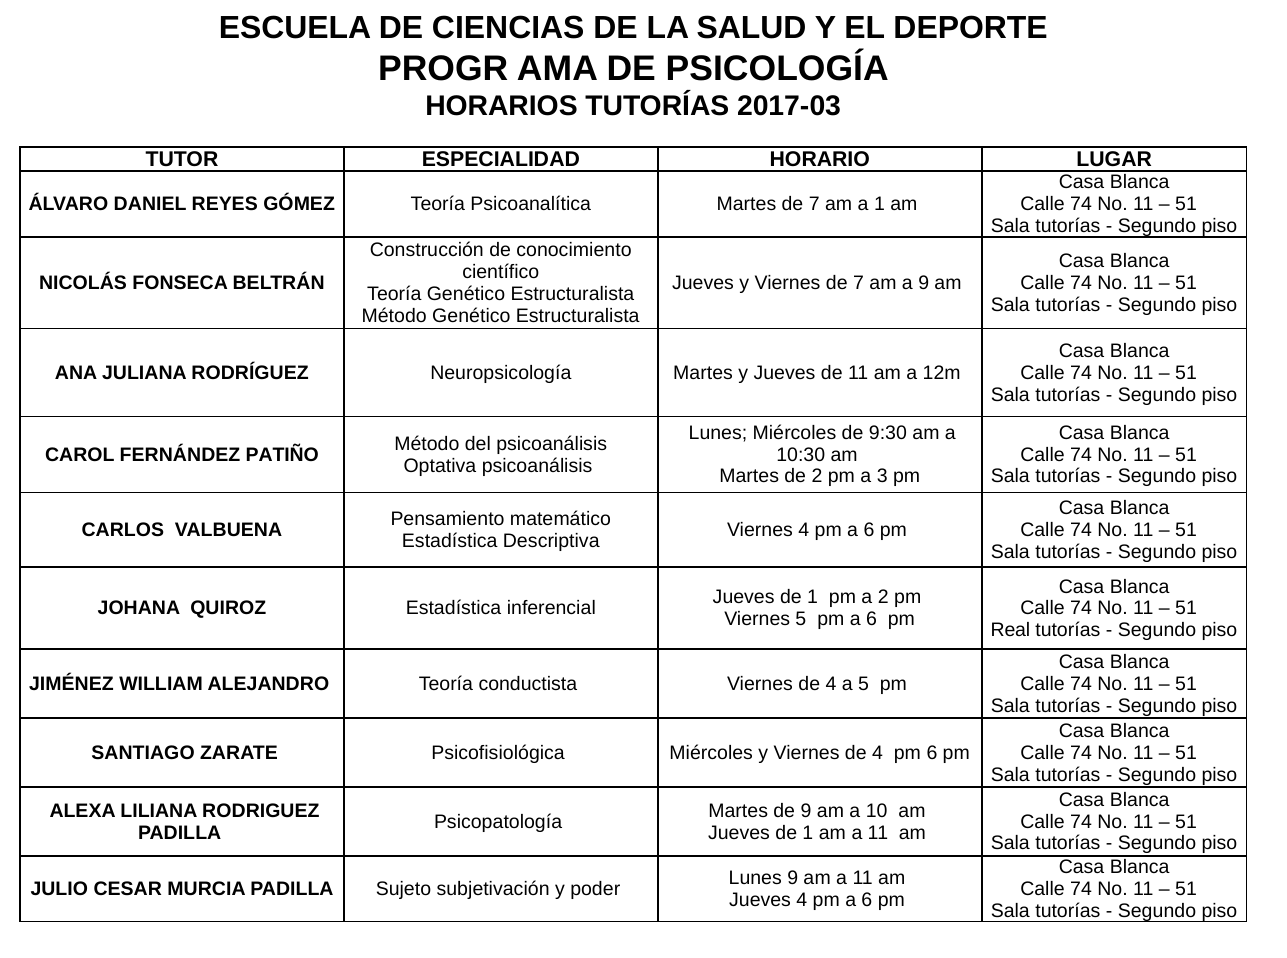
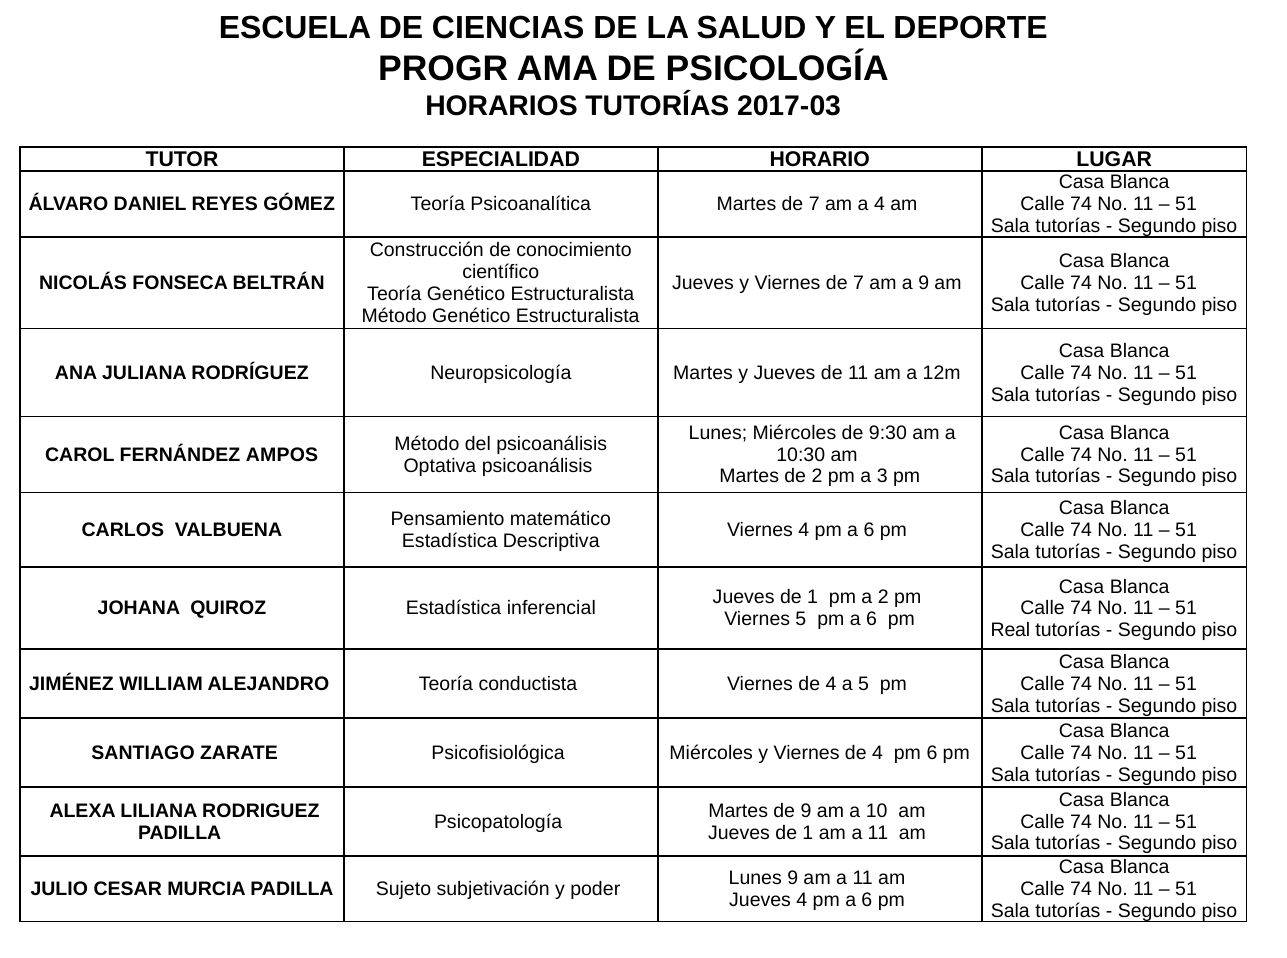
a 1: 1 -> 4
PATIÑO: PATIÑO -> AMPOS
